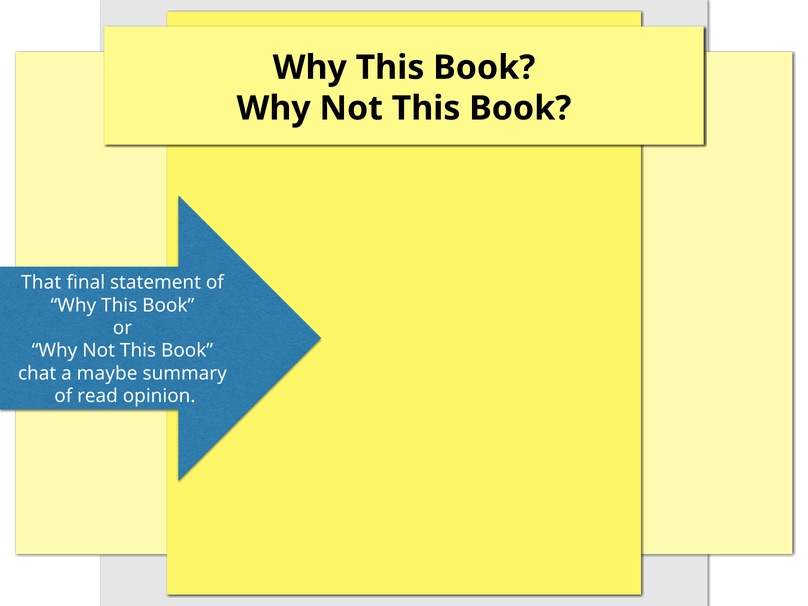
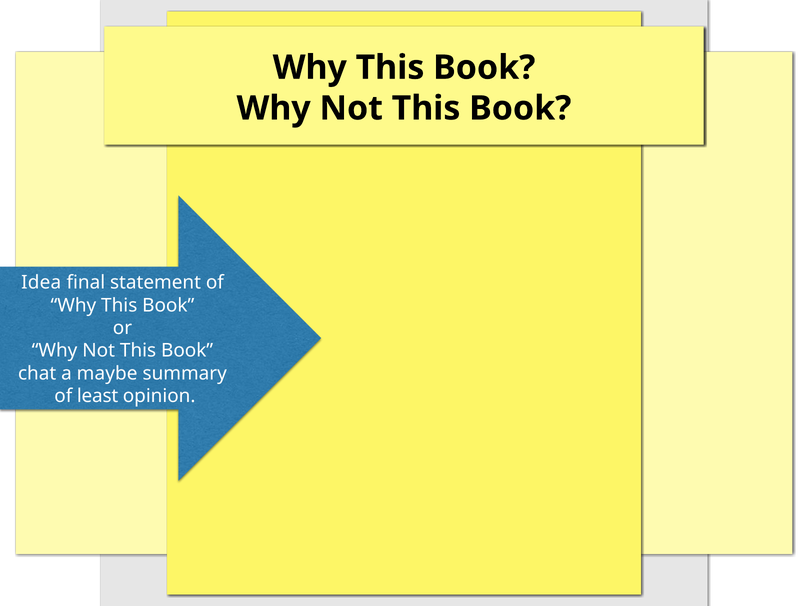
That: That -> Idea
read: read -> least
